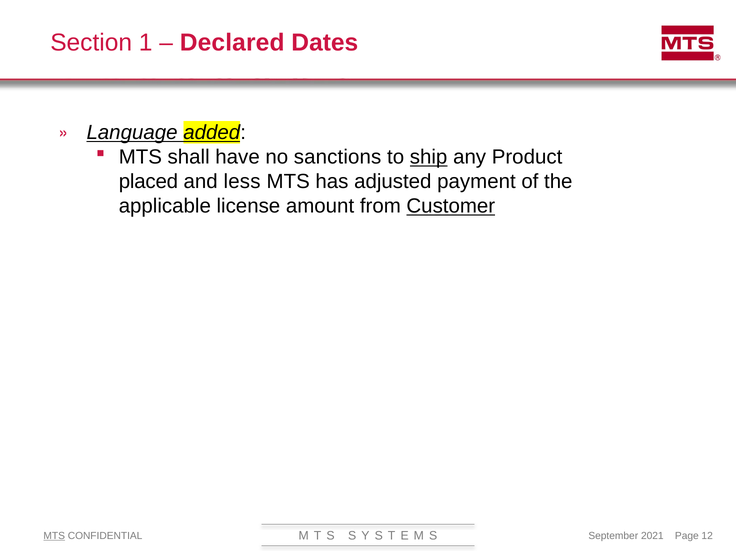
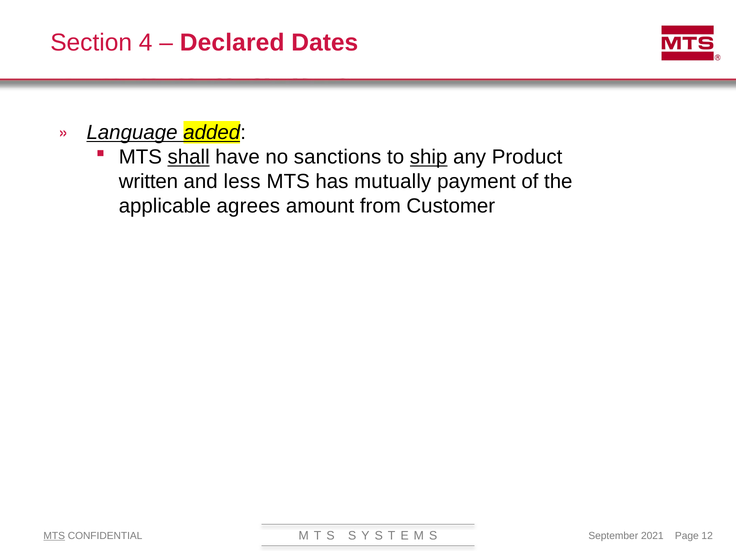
1: 1 -> 4
shall underline: none -> present
placed: placed -> written
adjusted: adjusted -> mutually
license: license -> agrees
Customer underline: present -> none
